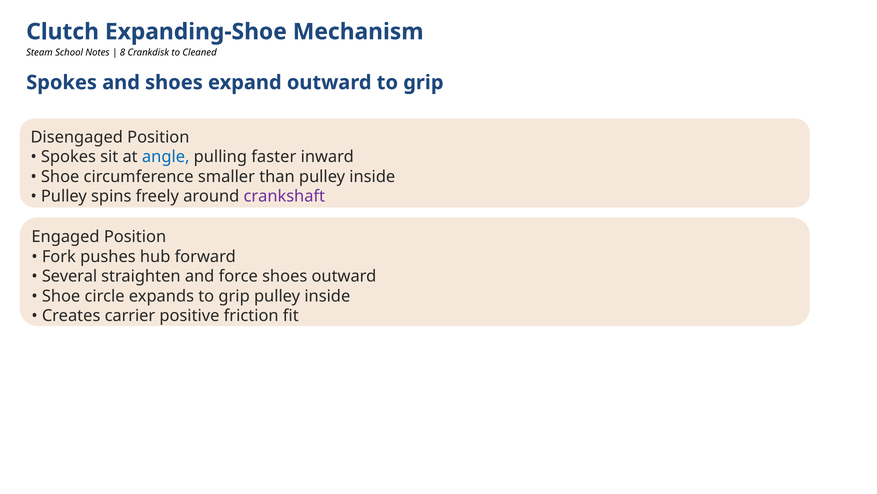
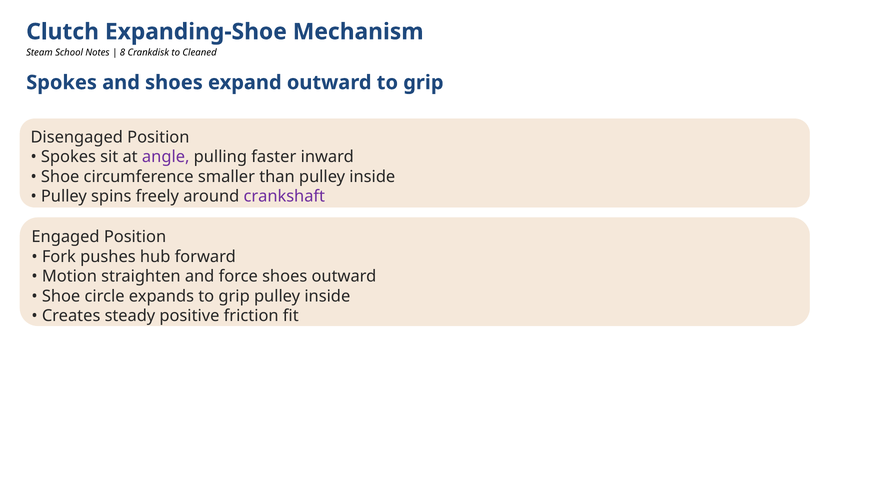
angle colour: blue -> purple
Several: Several -> Motion
carrier: carrier -> steady
